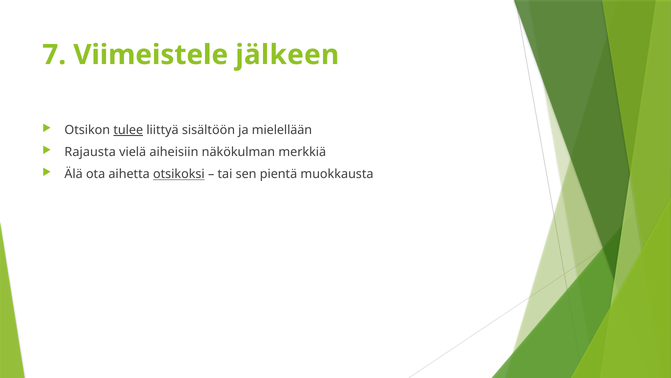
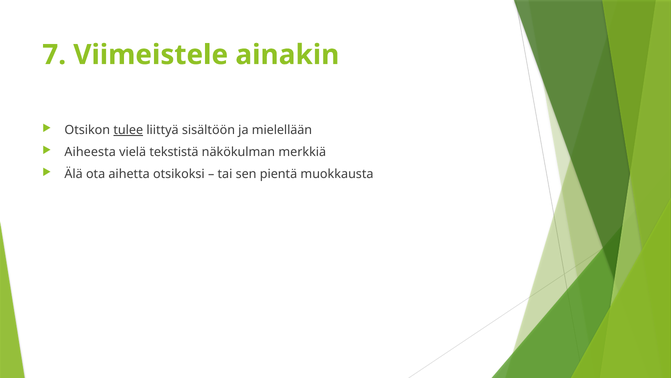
jälkeen: jälkeen -> ainakin
Rajausta: Rajausta -> Aiheesta
aiheisiin: aiheisiin -> tekstistä
otsikoksi underline: present -> none
